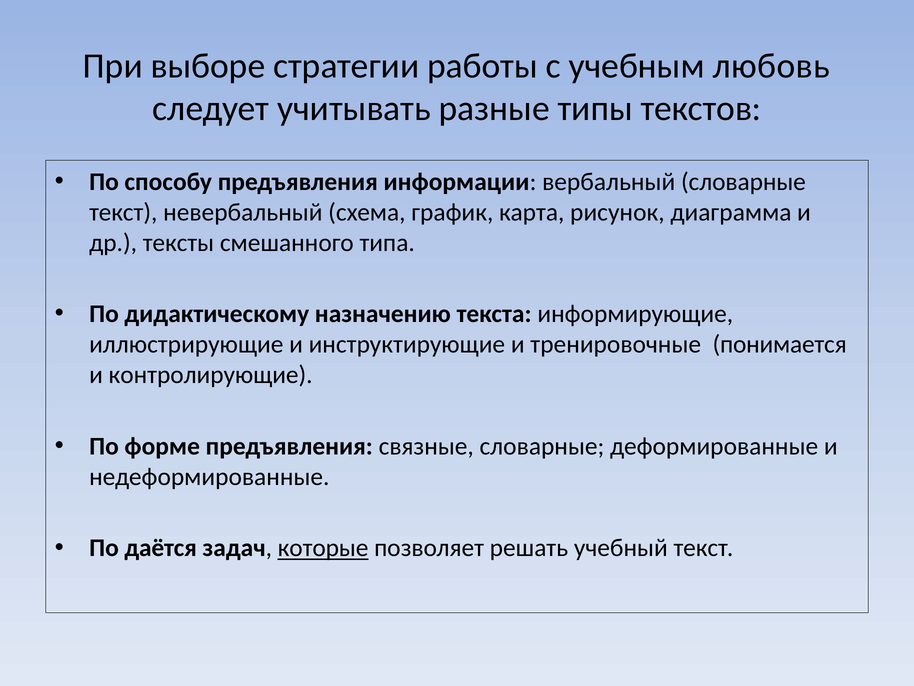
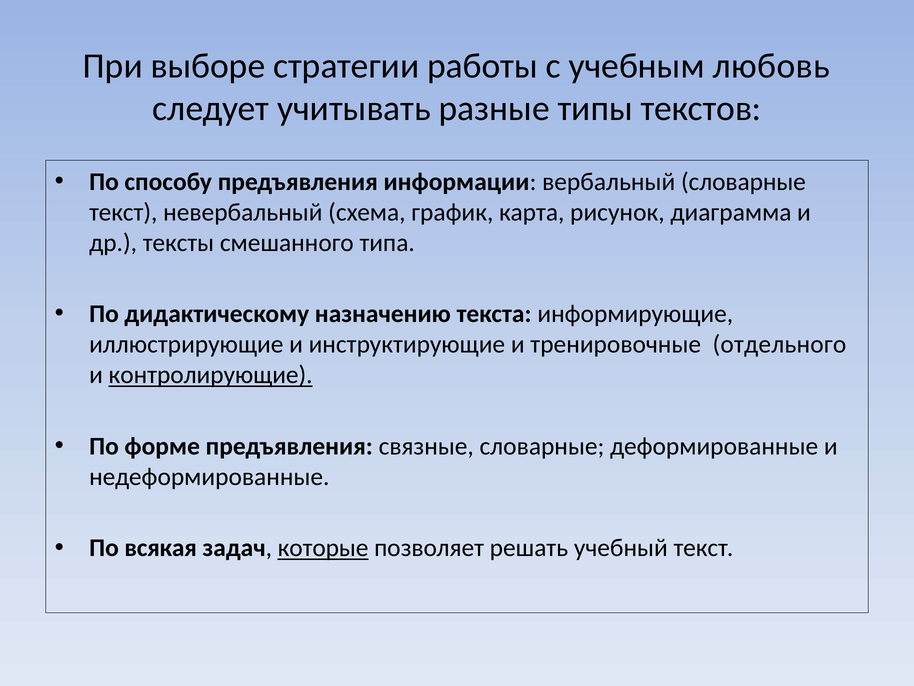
понимается: понимается -> отдельного
контролирующие underline: none -> present
даётся: даётся -> всякая
